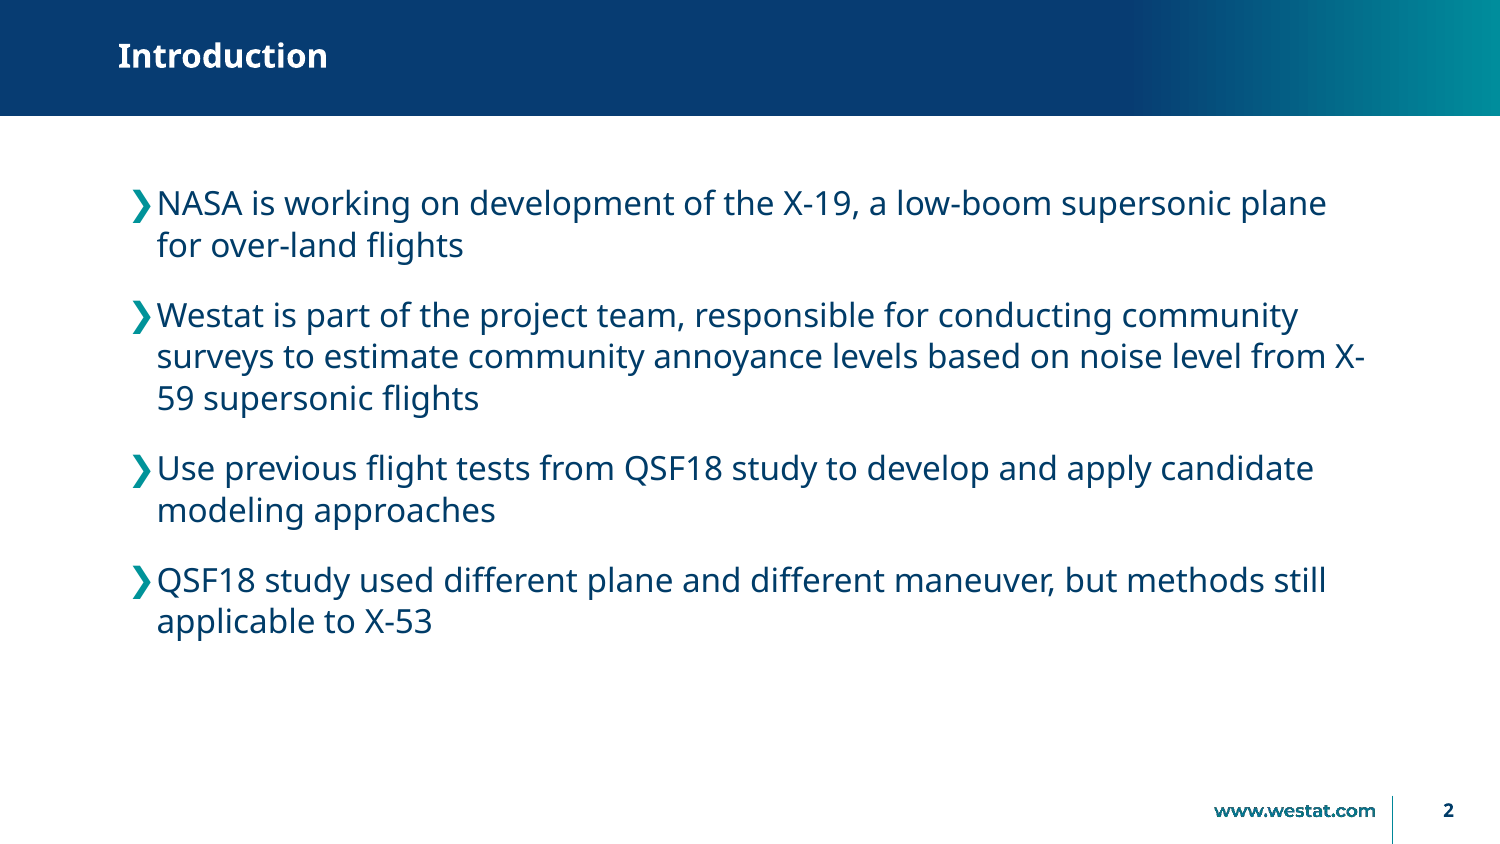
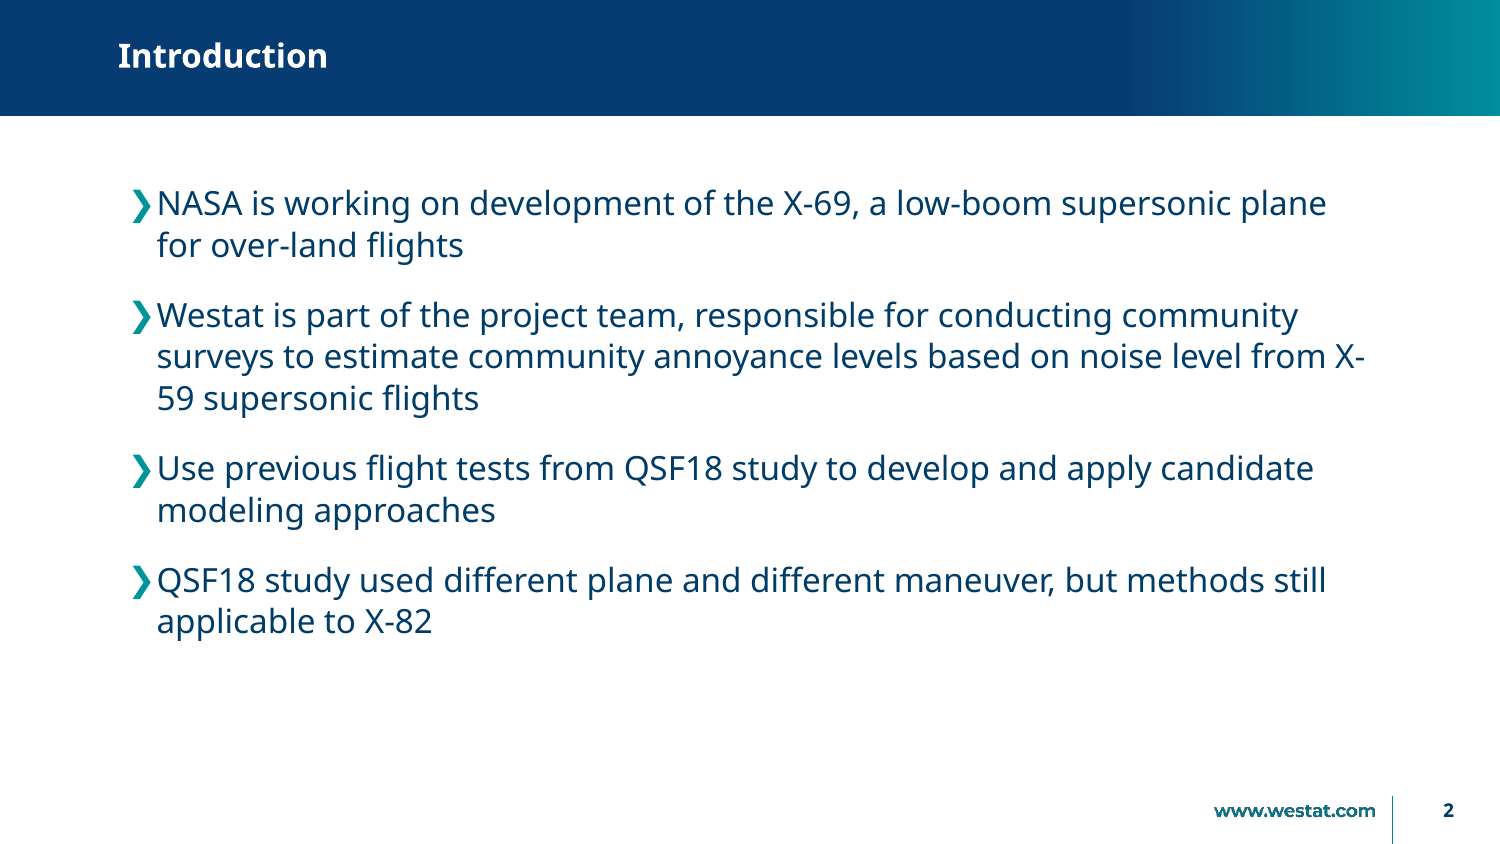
X-19: X-19 -> X-69
X-53: X-53 -> X-82
